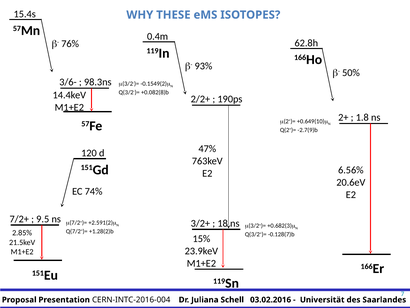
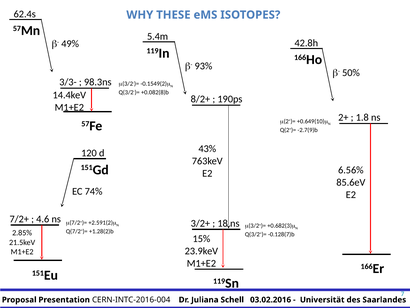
15.4s: 15.4s -> 62.4s
0.4m: 0.4m -> 5.4m
62.8h: 62.8h -> 42.8h
76%: 76% -> 49%
3/6-: 3/6- -> 3/3-
2/2+: 2/2+ -> 8/2+
47%: 47% -> 43%
20.6eV: 20.6eV -> 85.6eV
9.5: 9.5 -> 4.6
